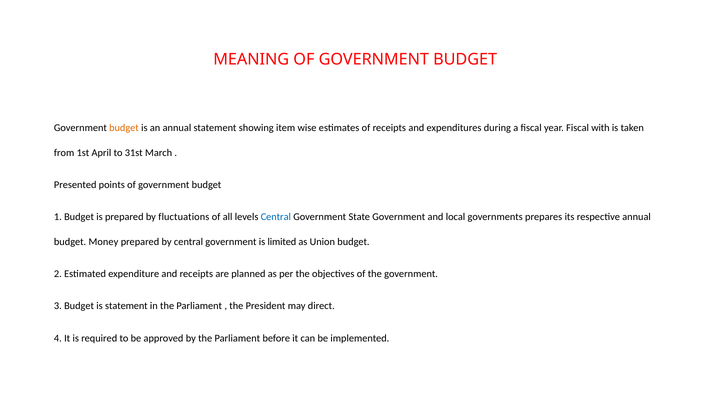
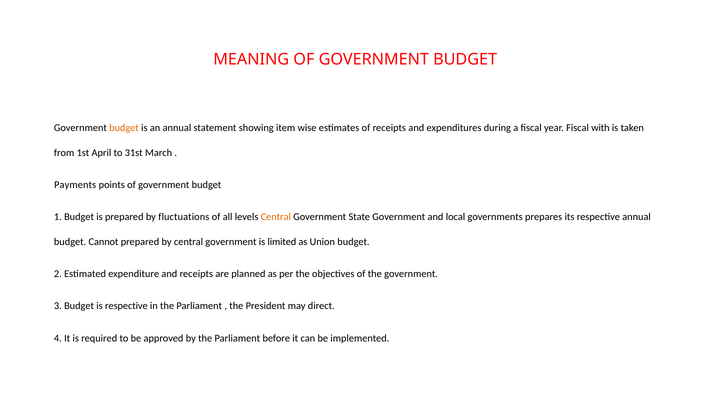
Presented: Presented -> Payments
Central at (276, 217) colour: blue -> orange
Money: Money -> Cannot
is statement: statement -> respective
